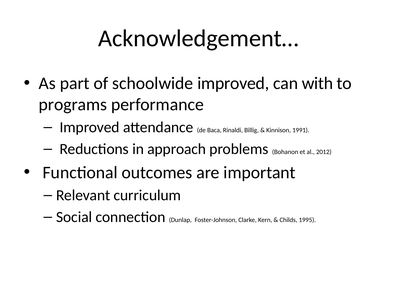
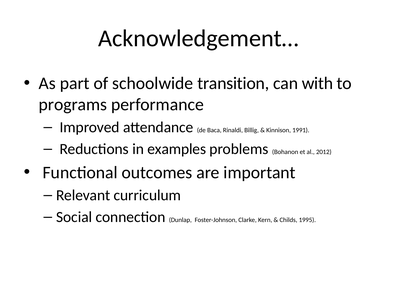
schoolwide improved: improved -> transition
approach: approach -> examples
